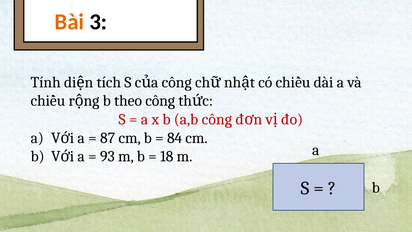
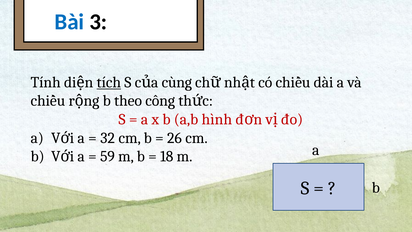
Bài colour: orange -> blue
tích underline: none -> present
a công: công -> cùng
a,b công: công -> hình
87: 87 -> 32
84: 84 -> 26
93: 93 -> 59
